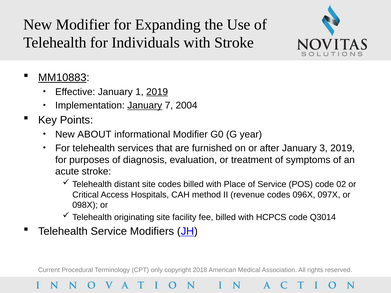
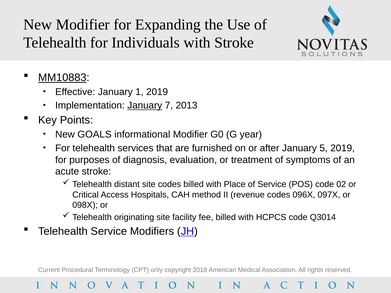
2019 at (157, 92) underline: present -> none
2004: 2004 -> 2013
ABOUT: ABOUT -> GOALS
3: 3 -> 5
